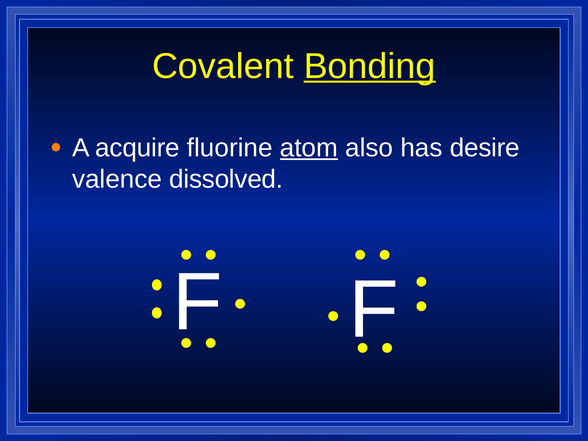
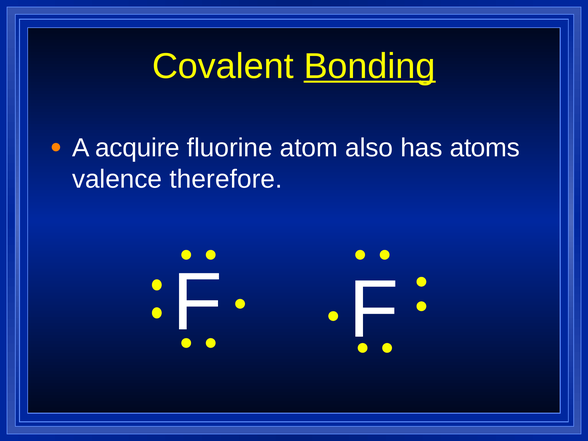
atom underline: present -> none
desire: desire -> atoms
dissolved: dissolved -> therefore
